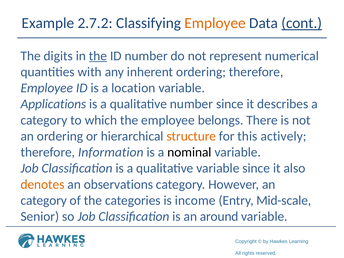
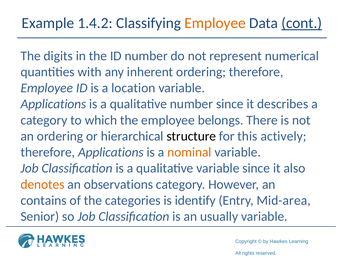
2.7.2: 2.7.2 -> 1.4.2
the at (98, 56) underline: present -> none
structure colour: orange -> black
therefore Information: Information -> Applications
nominal colour: black -> orange
category at (44, 200): category -> contains
income: income -> identify
Mid-scale: Mid-scale -> Mid-area
around: around -> usually
